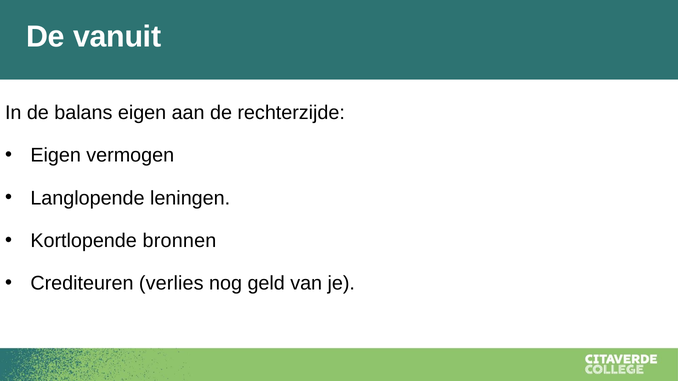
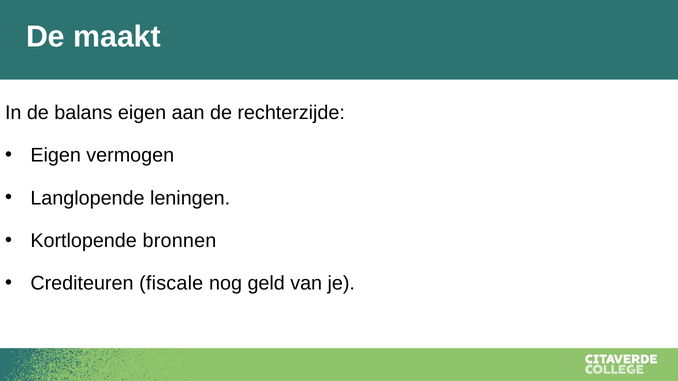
vanuit: vanuit -> maakt
verlies: verlies -> fiscale
